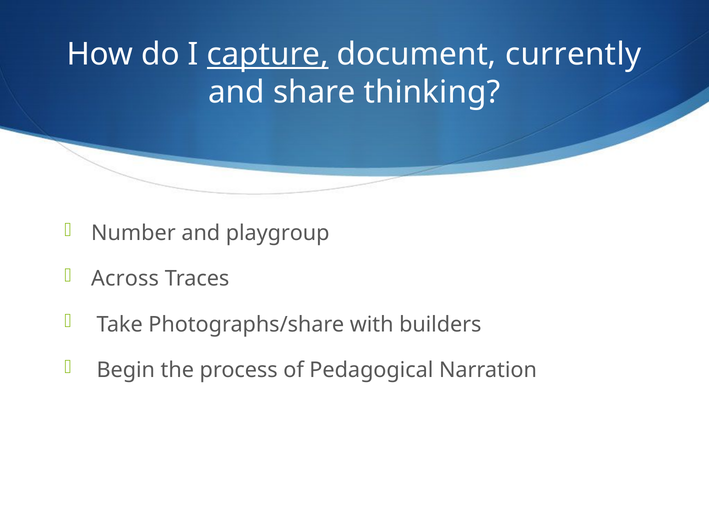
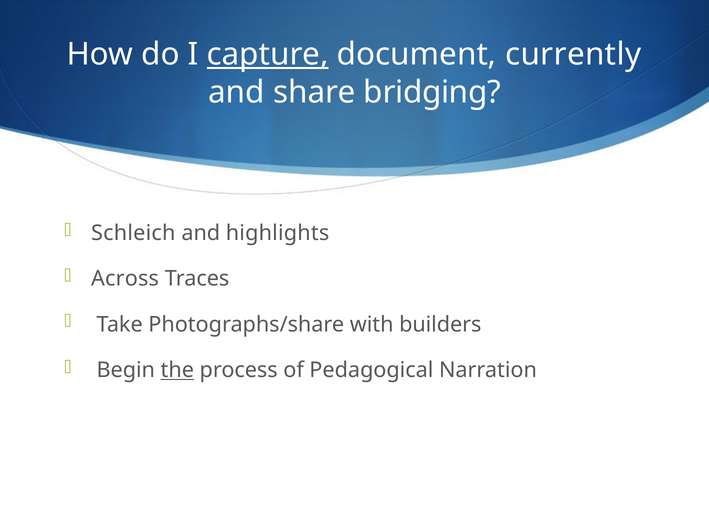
thinking: thinking -> bridging
Number: Number -> Schleich
playgroup: playgroup -> highlights
the underline: none -> present
